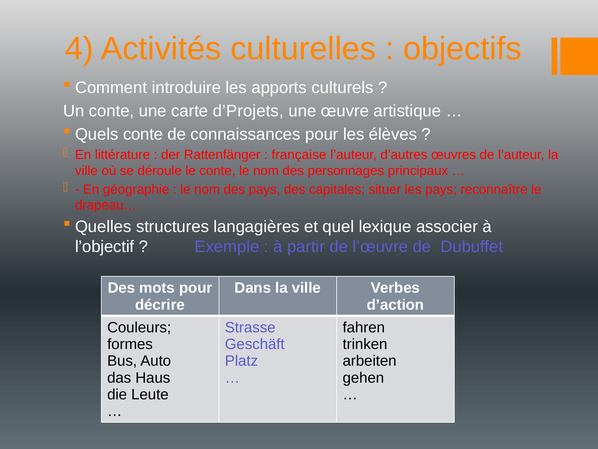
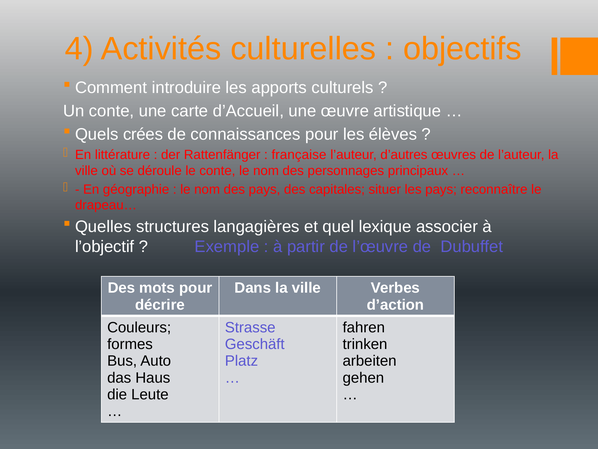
d’Projets: d’Projets -> d’Accueil
Quels conte: conte -> crées
